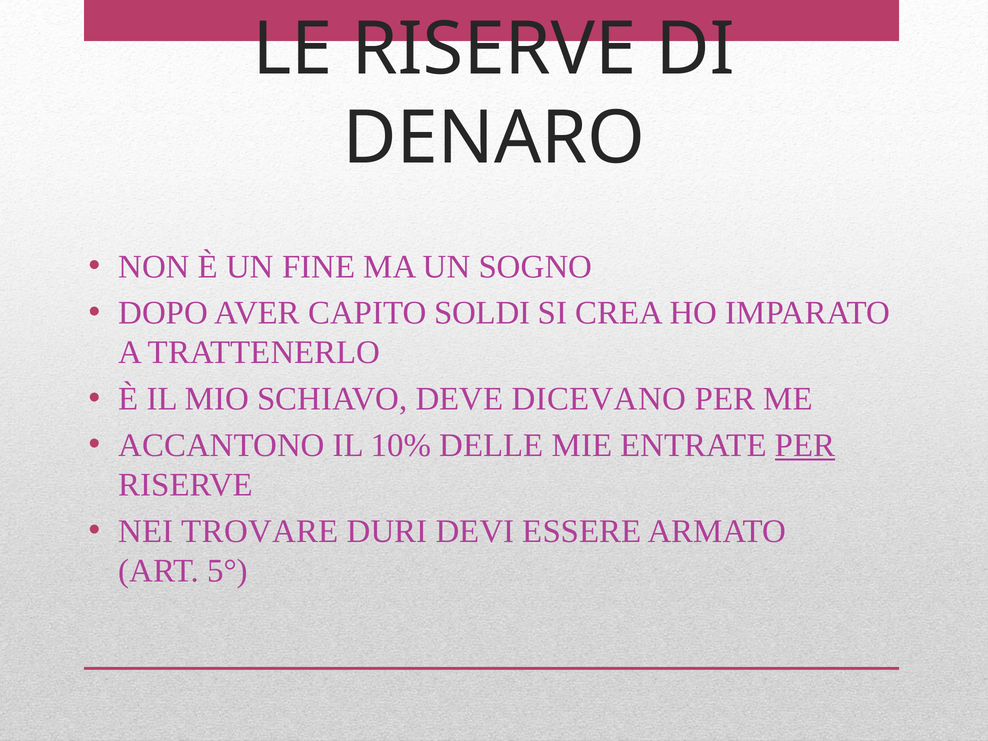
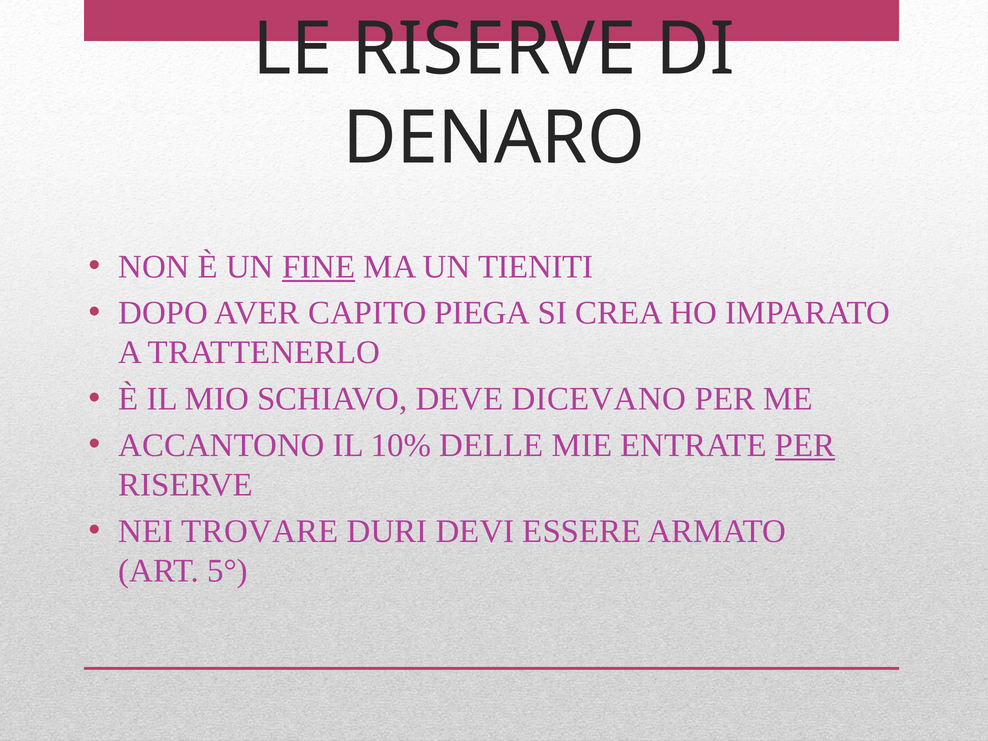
FINE underline: none -> present
SOGNO: SOGNO -> TIENITI
SOLDI: SOLDI -> PIEGA
